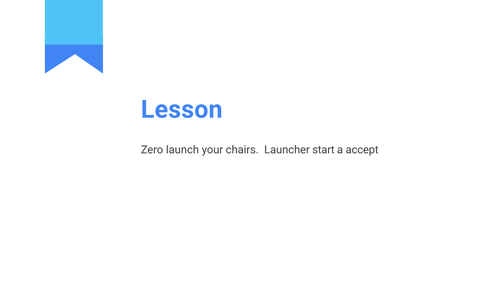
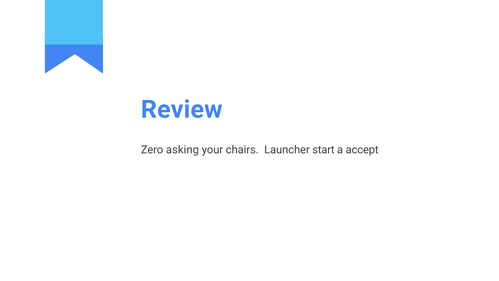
Lesson: Lesson -> Review
launch: launch -> asking
